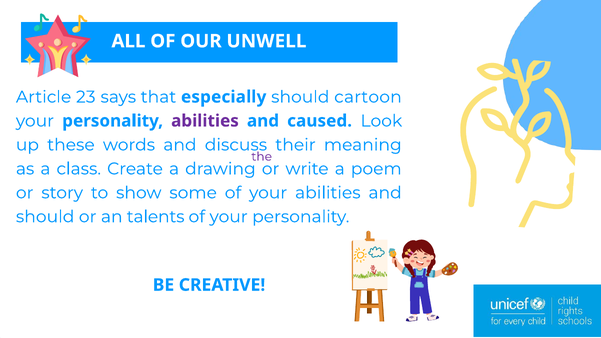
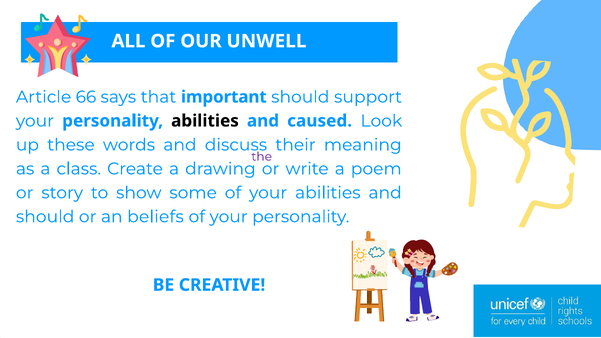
23: 23 -> 66
that especially: especially -> important
cartoon: cartoon -> support
abilities at (205, 121) colour: purple -> black
talents: talents -> beliefs
